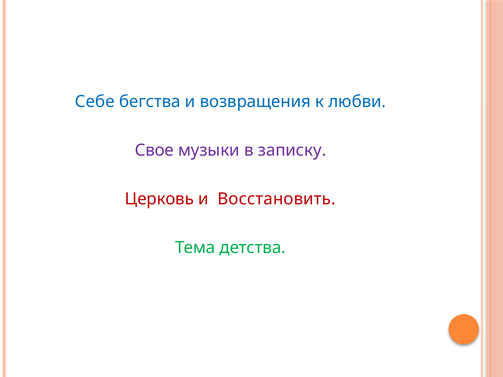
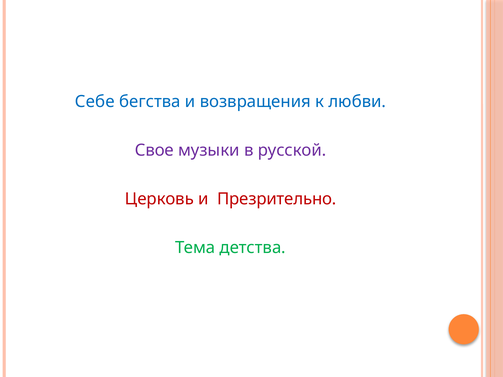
записку: записку -> русской
Восстановить: Восстановить -> Презрительно
